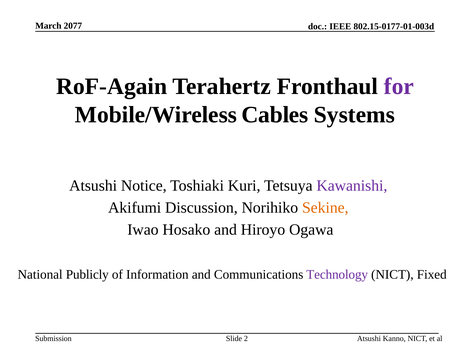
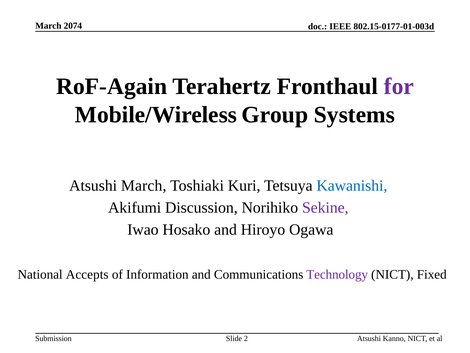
2077: 2077 -> 2074
Cables: Cables -> Group
Atsushi Notice: Notice -> March
Kawanishi colour: purple -> blue
Sekine colour: orange -> purple
Publicly: Publicly -> Accepts
